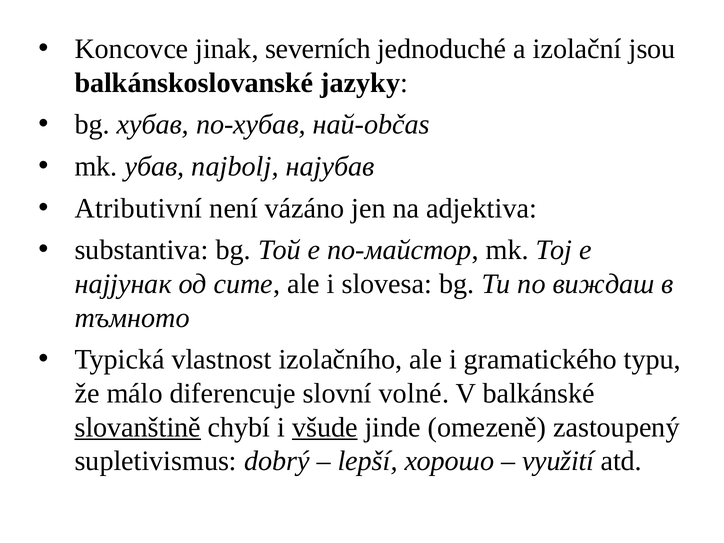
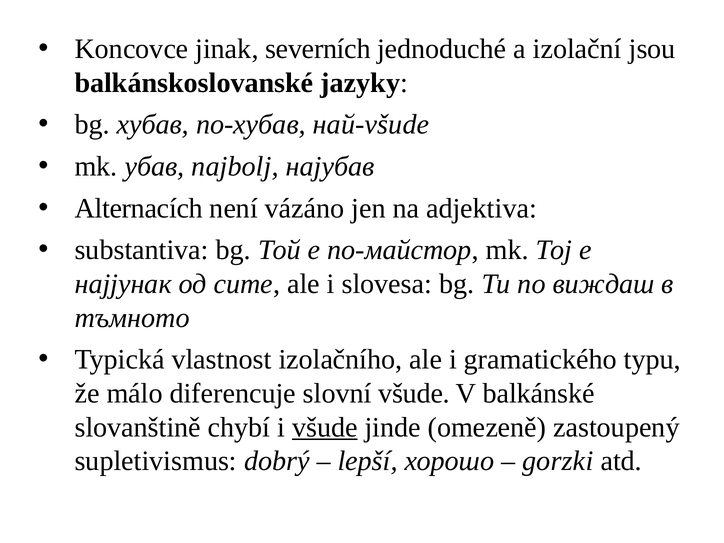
най-občas: най-občas -> най-všude
Atributivní: Atributivní -> Alternacích
slovní volné: volné -> všude
slovanštině underline: present -> none
využití: využití -> gorzki
